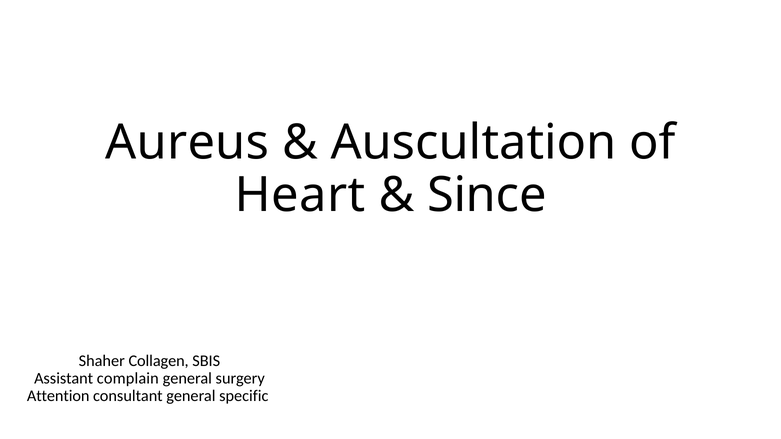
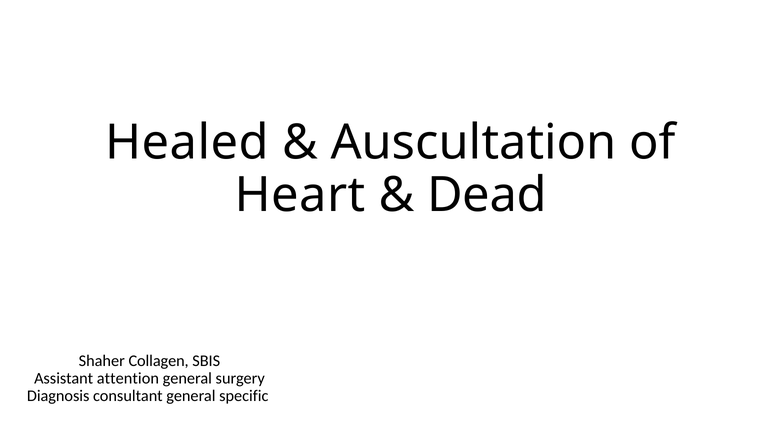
Aureus: Aureus -> Healed
Since: Since -> Dead
complain: complain -> attention
Attention: Attention -> Diagnosis
